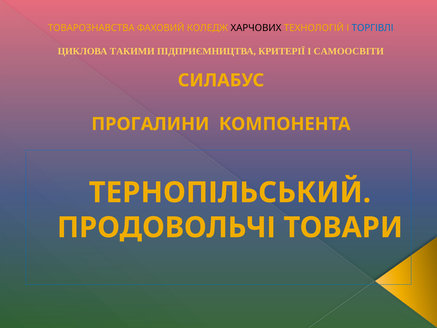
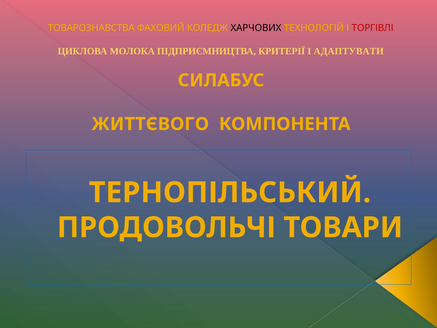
ТОРГІВЛІ colour: blue -> red
ТАКИМИ: ТАКИМИ -> МОЛОКА
САМООСВІТИ: САМООСВІТИ -> АДАПТУВАТИ
ПРОГАЛИНИ: ПРОГАЛИНИ -> ЖИТТЄВОГО
